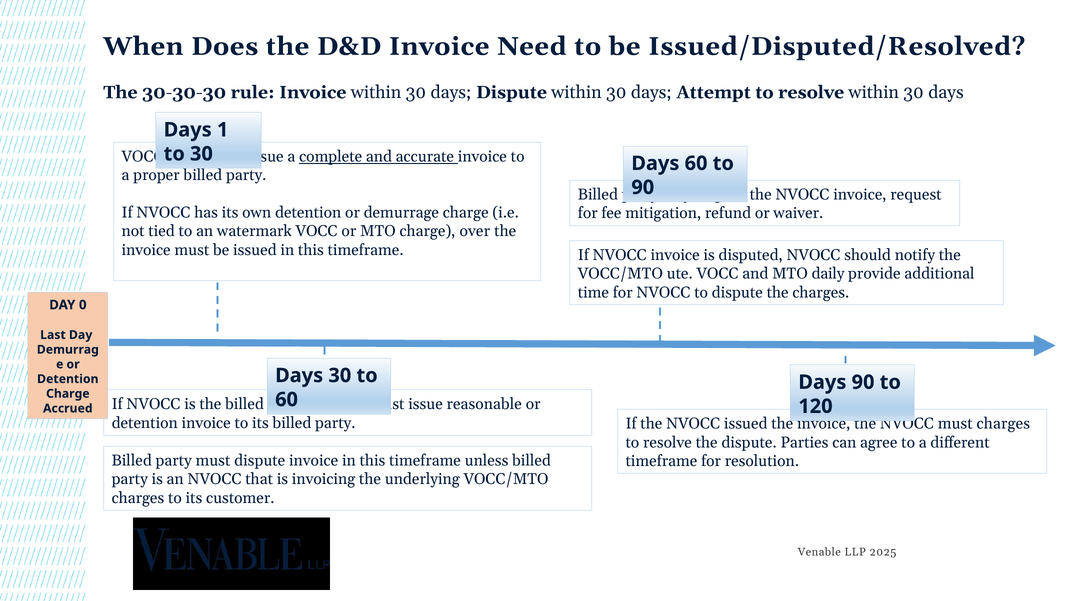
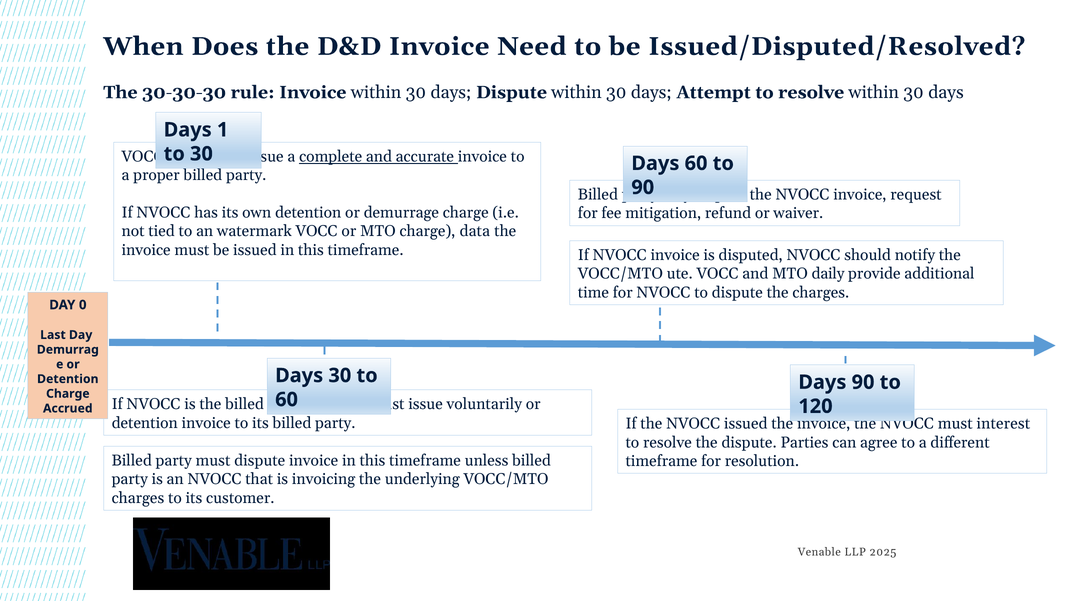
over: over -> data
reasonable: reasonable -> voluntarily
must charges: charges -> interest
